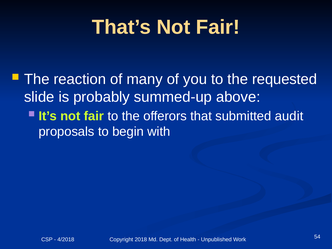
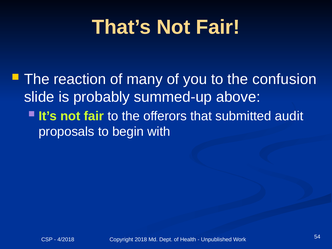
requested: requested -> confusion
